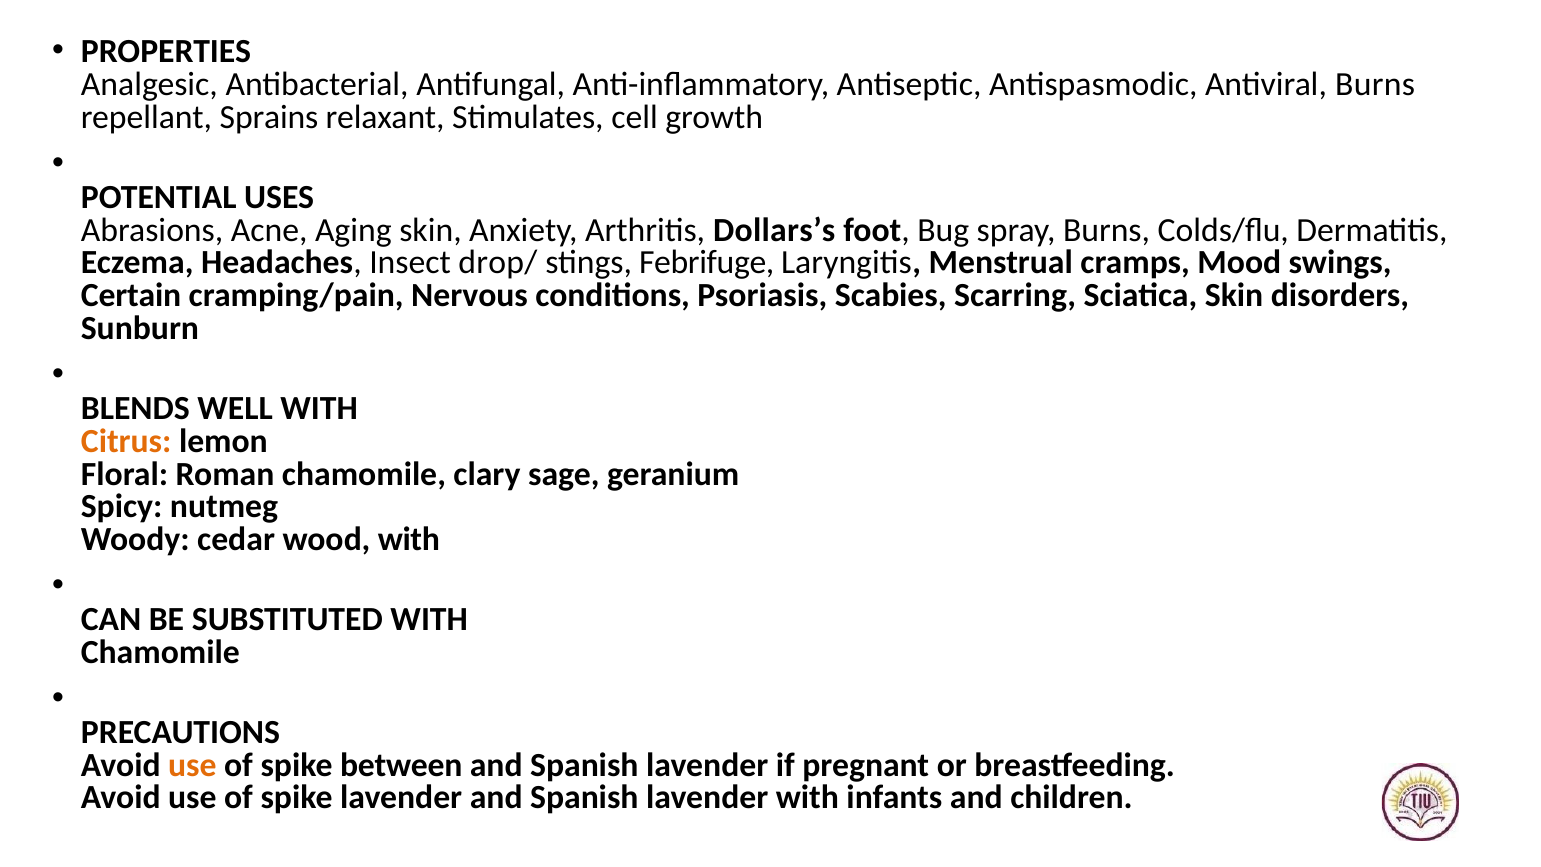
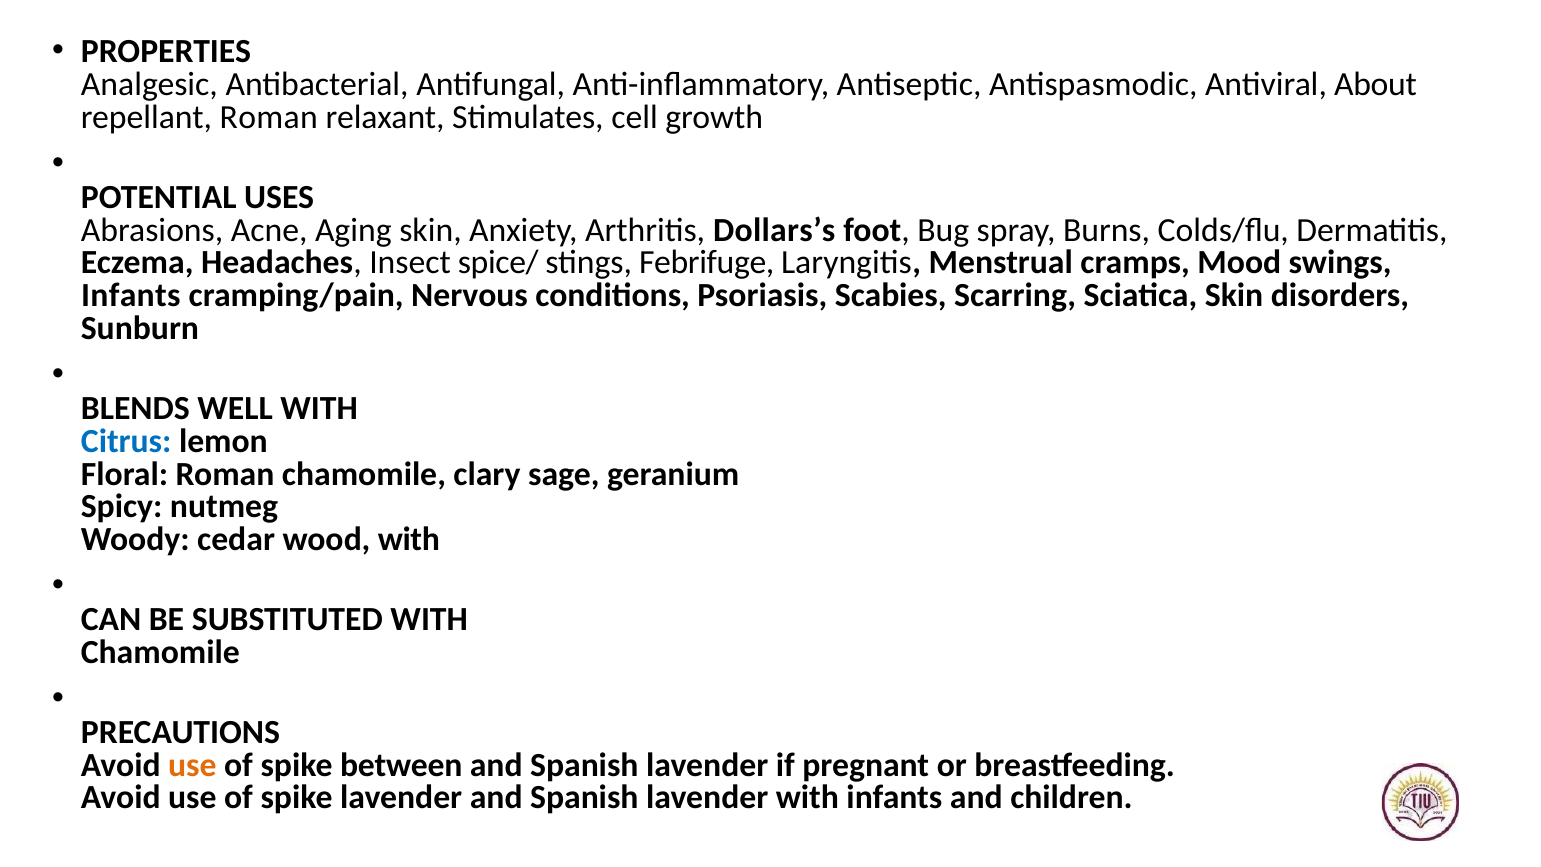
Antiviral Burns: Burns -> About
repellant Sprains: Sprains -> Roman
drop/: drop/ -> spice/
Certain at (131, 296): Certain -> Infants
Citrus colour: orange -> blue
